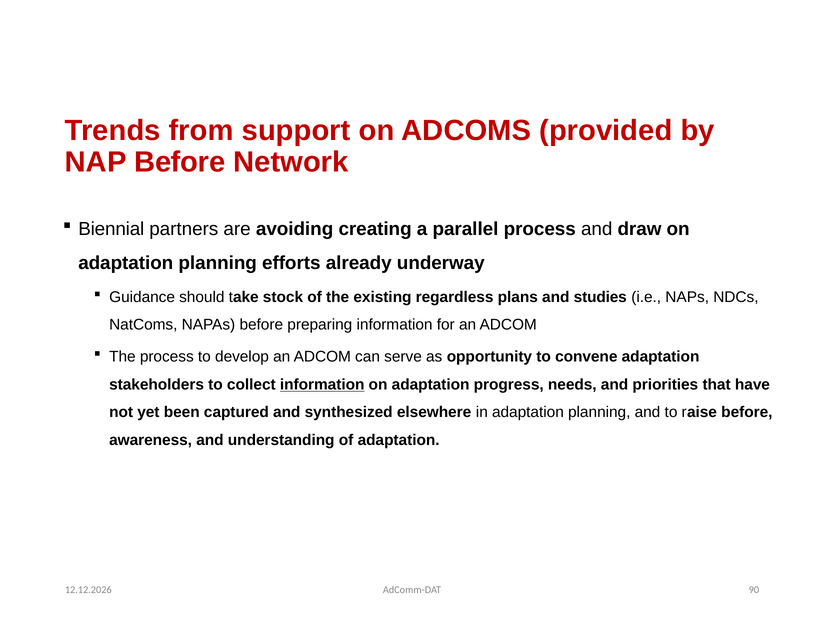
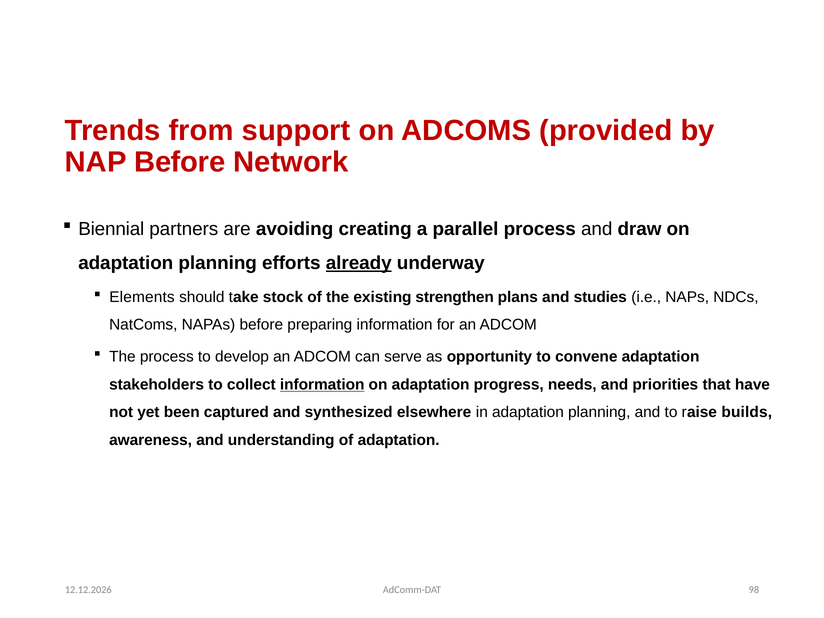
already underline: none -> present
Guidance: Guidance -> Elements
regardless: regardless -> strengthen
raise before: before -> builds
90: 90 -> 98
